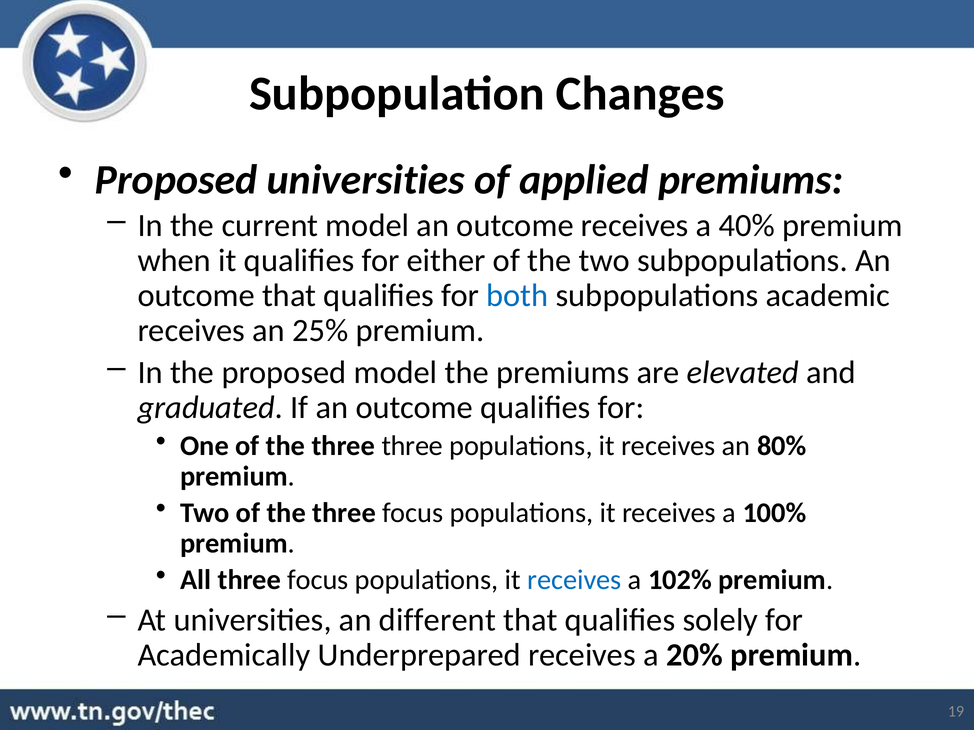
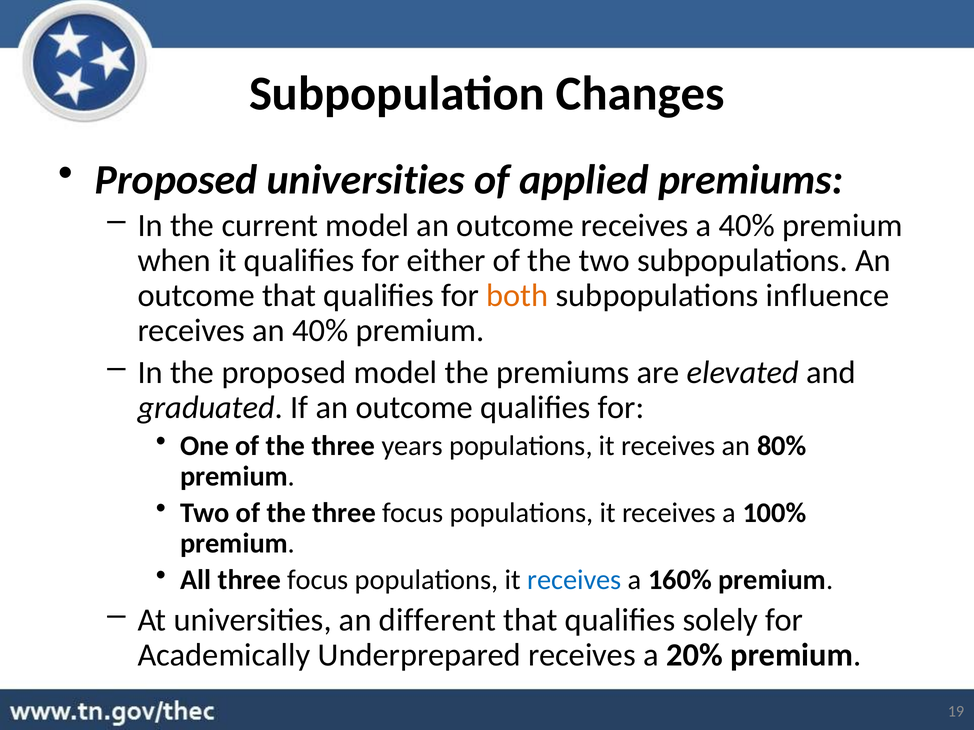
both colour: blue -> orange
academic: academic -> influence
an 25%: 25% -> 40%
three three: three -> years
102%: 102% -> 160%
